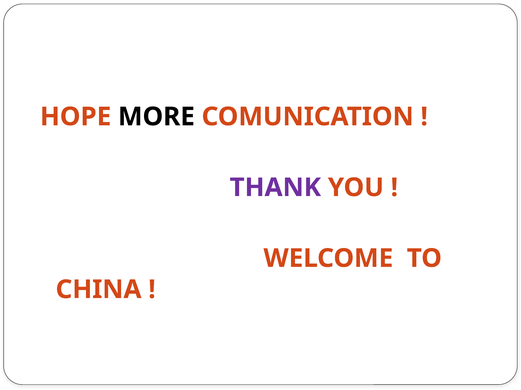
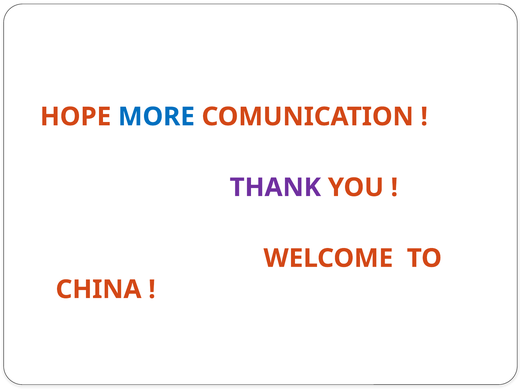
MORE colour: black -> blue
